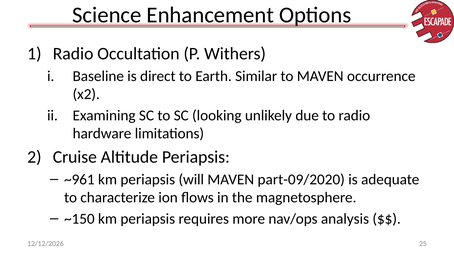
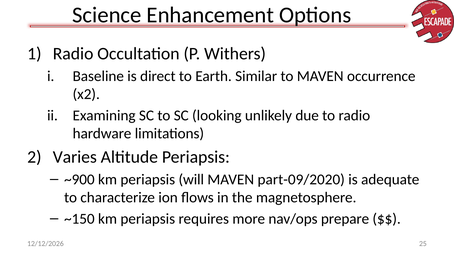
Cruise: Cruise -> Varies
~961: ~961 -> ~900
analysis: analysis -> prepare
